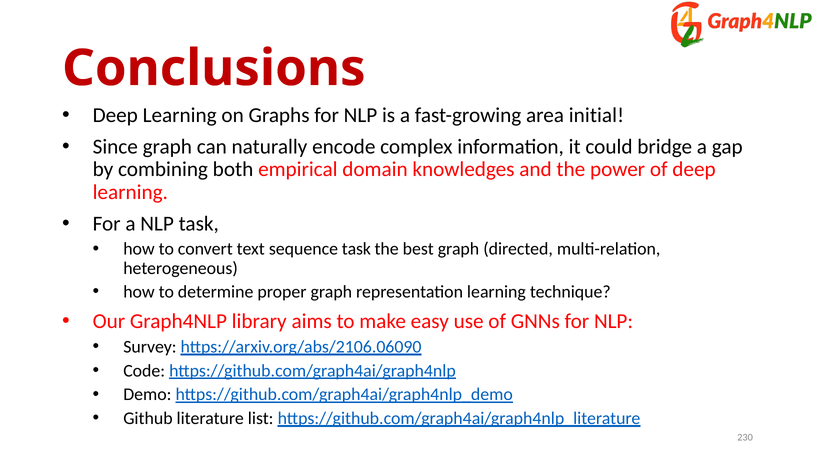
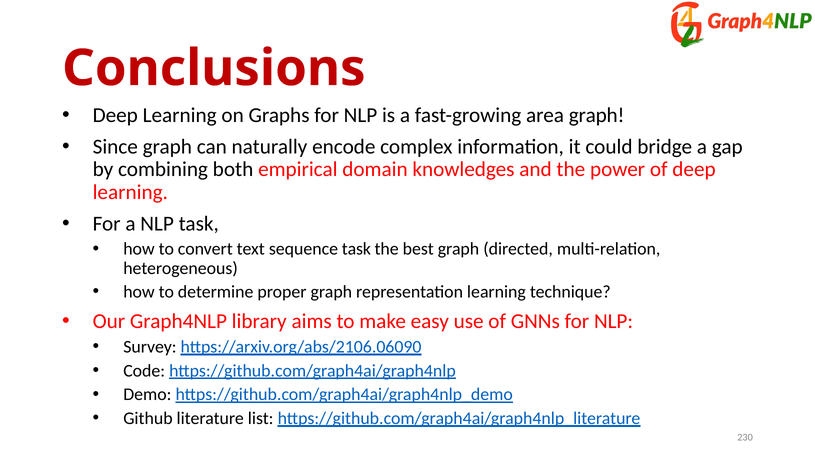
area initial: initial -> graph
